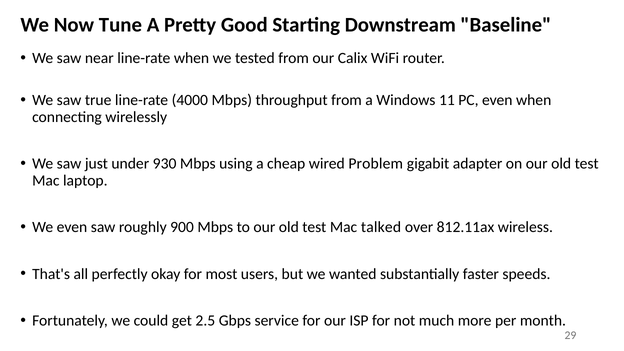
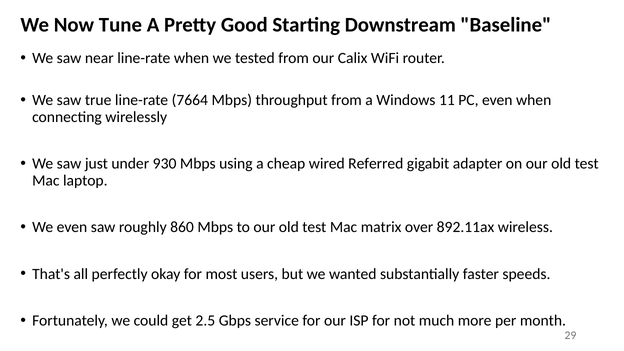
4000: 4000 -> 7664
Problem: Problem -> Referred
900: 900 -> 860
talked: talked -> matrix
812.11ax: 812.11ax -> 892.11ax
